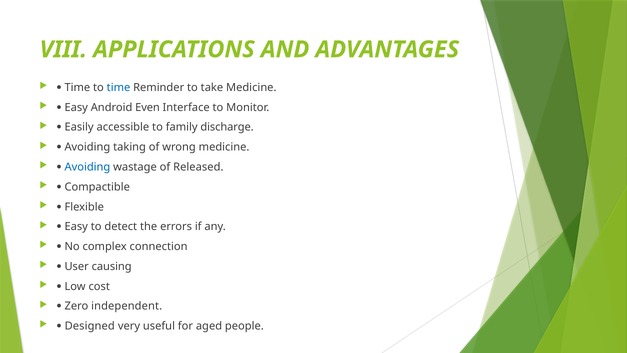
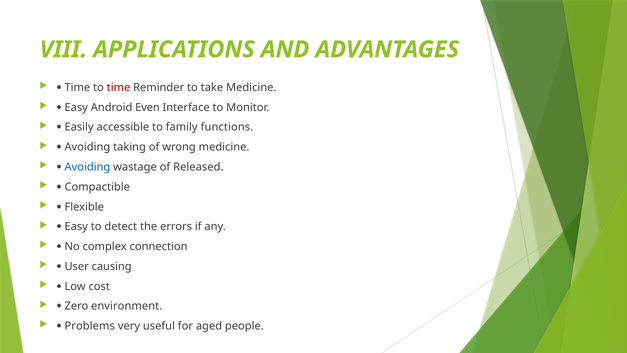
time at (119, 87) colour: blue -> red
discharge: discharge -> functions
independent: independent -> environment
Designed: Designed -> Problems
